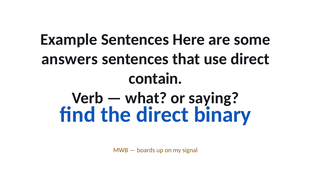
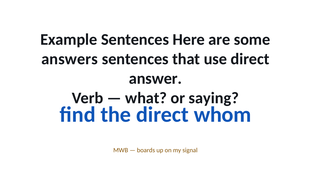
contain: contain -> answer
binary: binary -> whom
